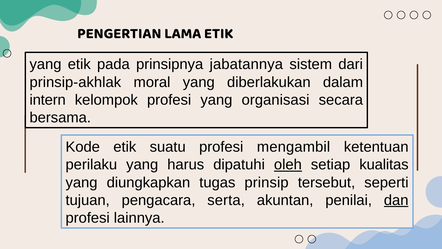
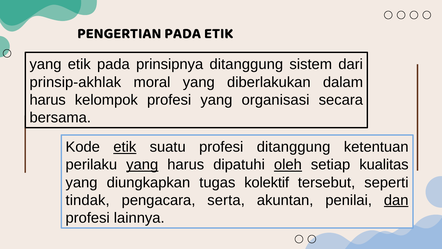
PENGERTIAN LAMA: LAMA -> PADA
prinsipnya jabatannya: jabatannya -> ditanggung
intern at (48, 100): intern -> harus
etik at (125, 147) underline: none -> present
profesi mengambil: mengambil -> ditanggung
yang at (142, 165) underline: none -> present
prinsip: prinsip -> kolektif
tujuan: tujuan -> tindak
